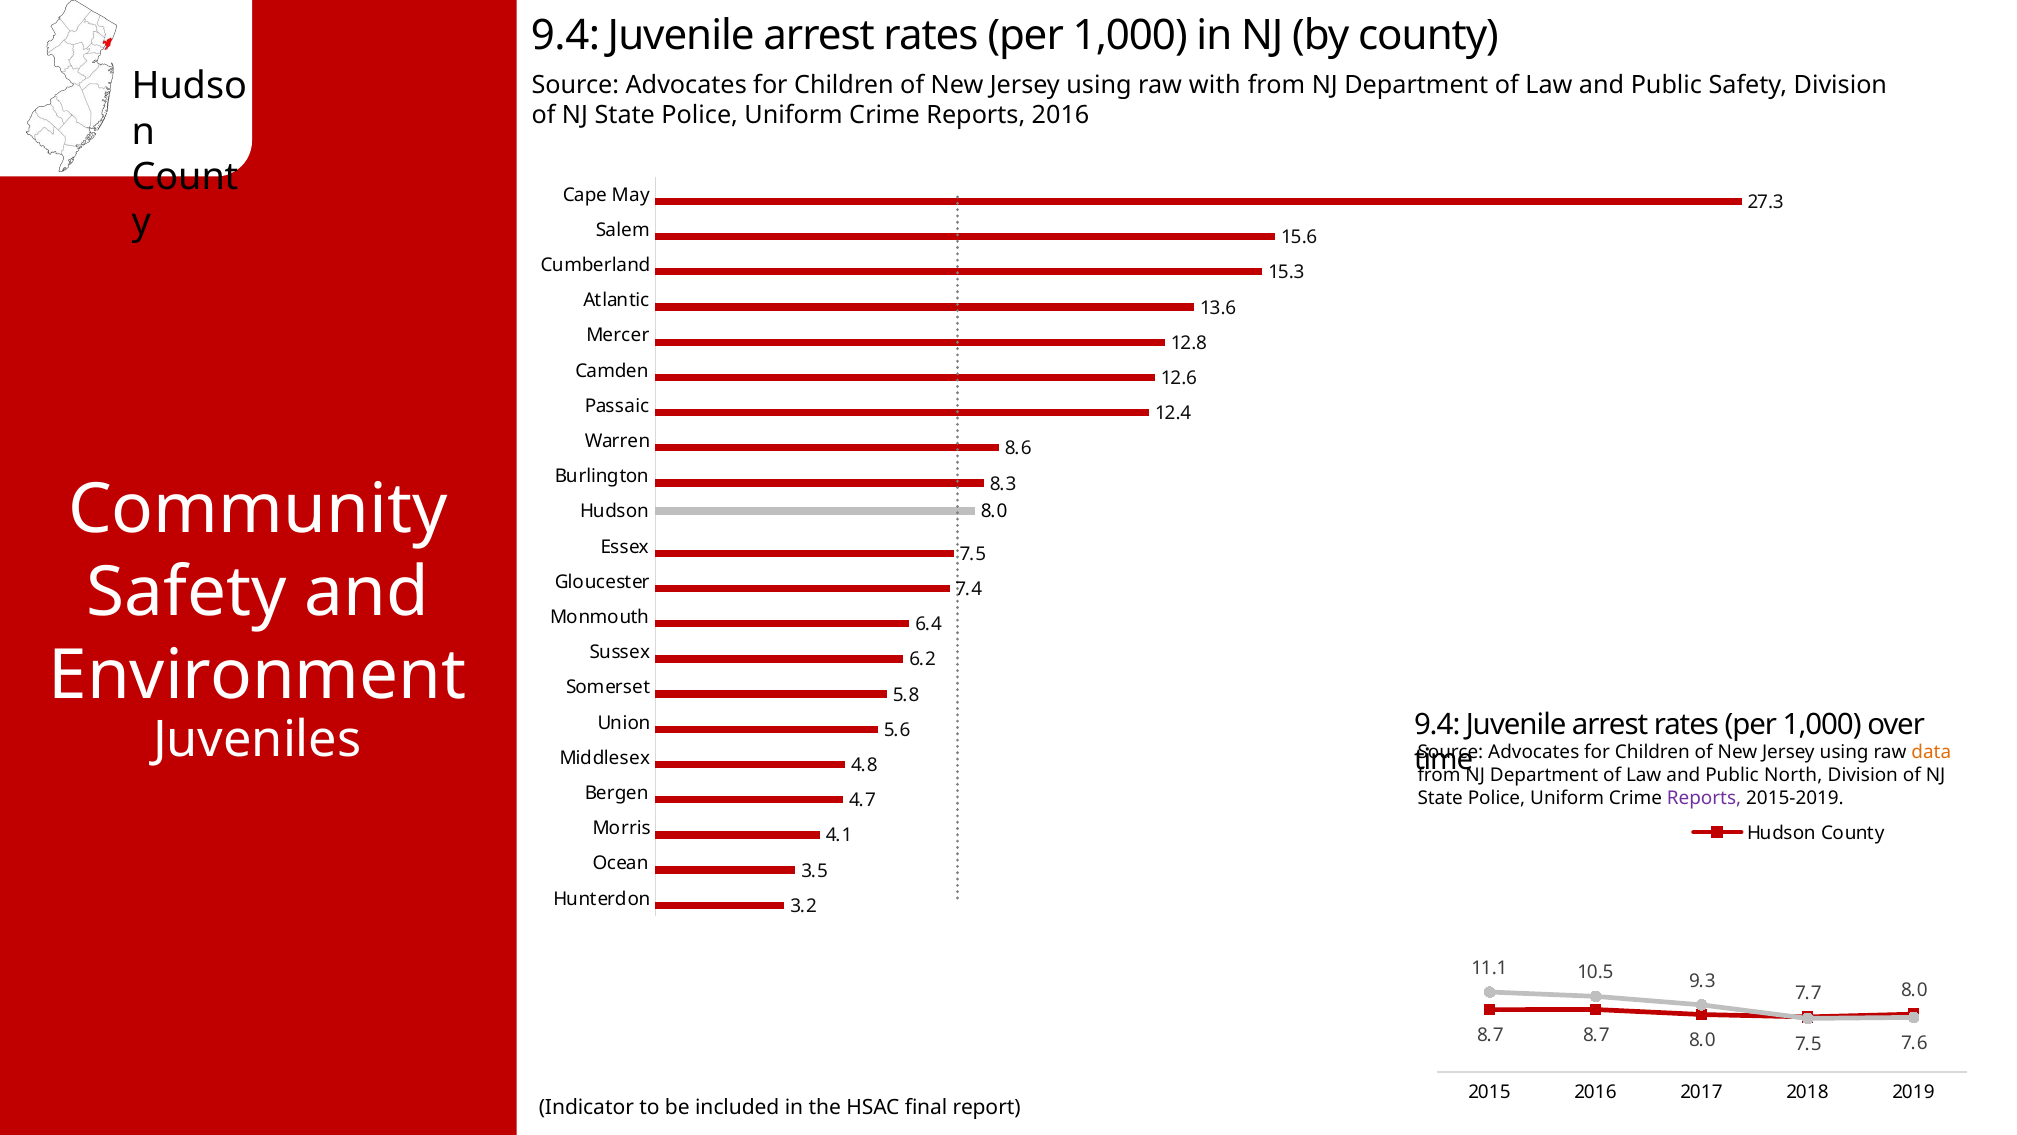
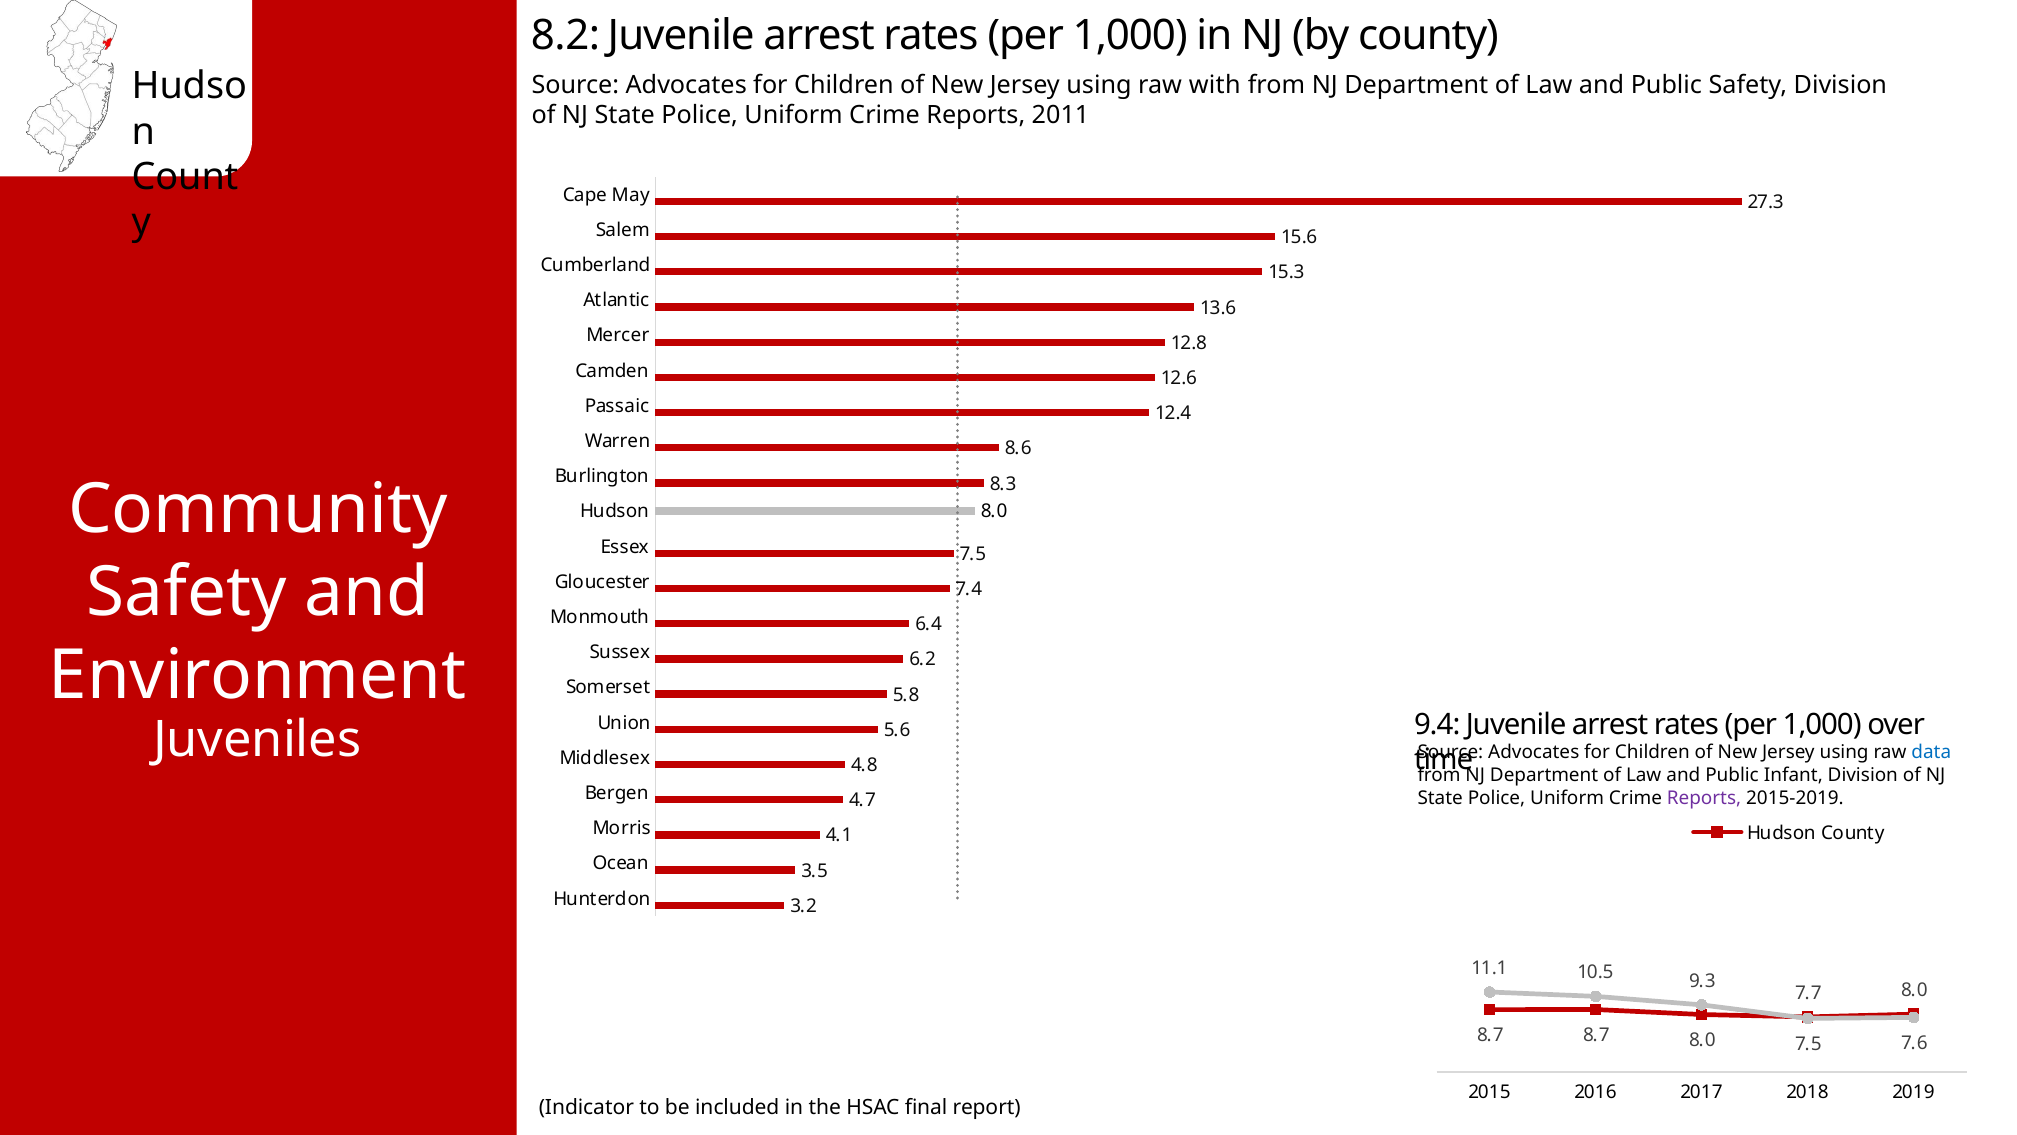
9.4 at (566, 36): 9.4 -> 8.2
Reports 2016: 2016 -> 2011
data colour: orange -> blue
North: North -> Infant
